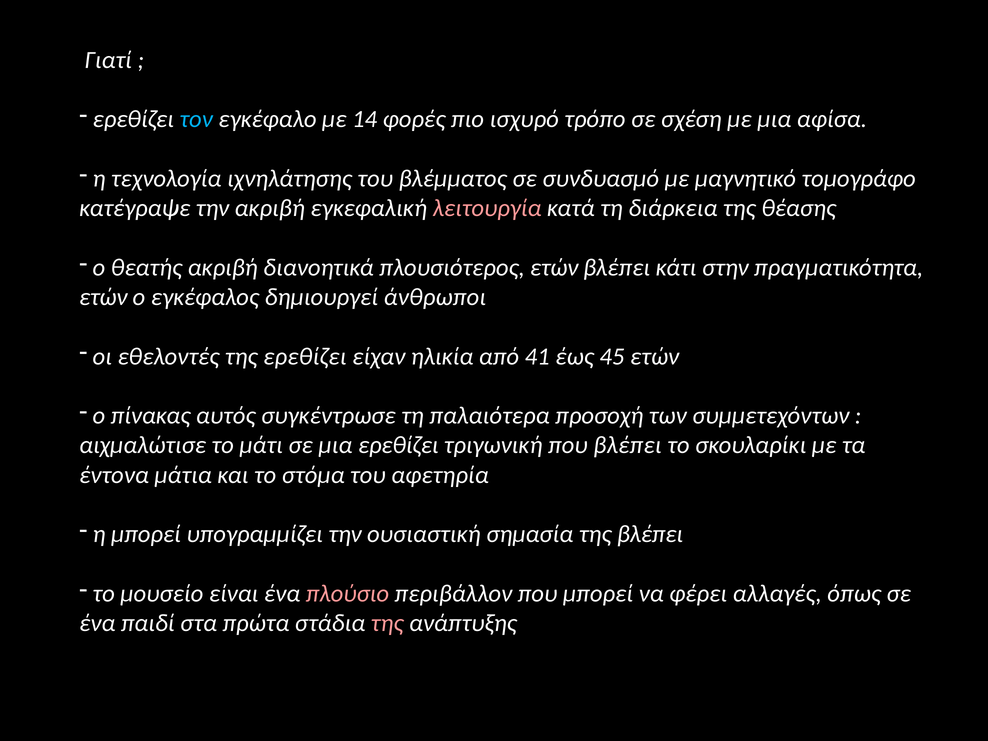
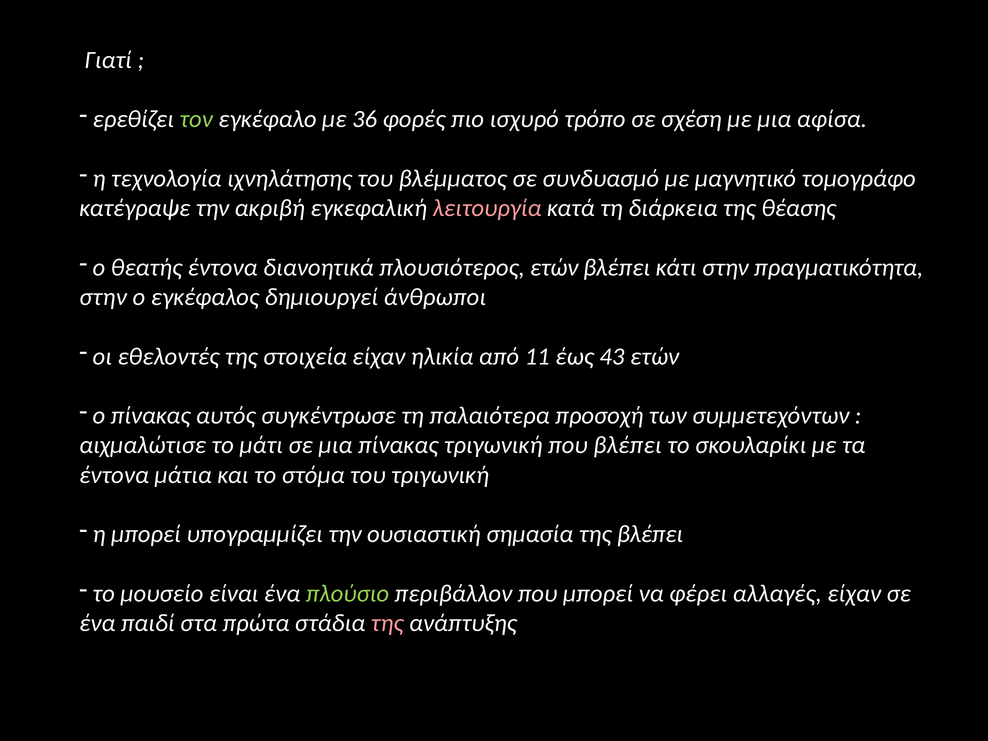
τον colour: light blue -> light green
14: 14 -> 36
θεατής ακριβή: ακριβή -> έντονα
ετών at (103, 297): ετών -> στην
της ερεθίζει: ερεθίζει -> στοιχεία
41: 41 -> 11
45: 45 -> 43
μια ερεθίζει: ερεθίζει -> πίνακας
του αφετηρία: αφετηρία -> τριγωνική
πλούσιο colour: pink -> light green
αλλαγές όπως: όπως -> είχαν
